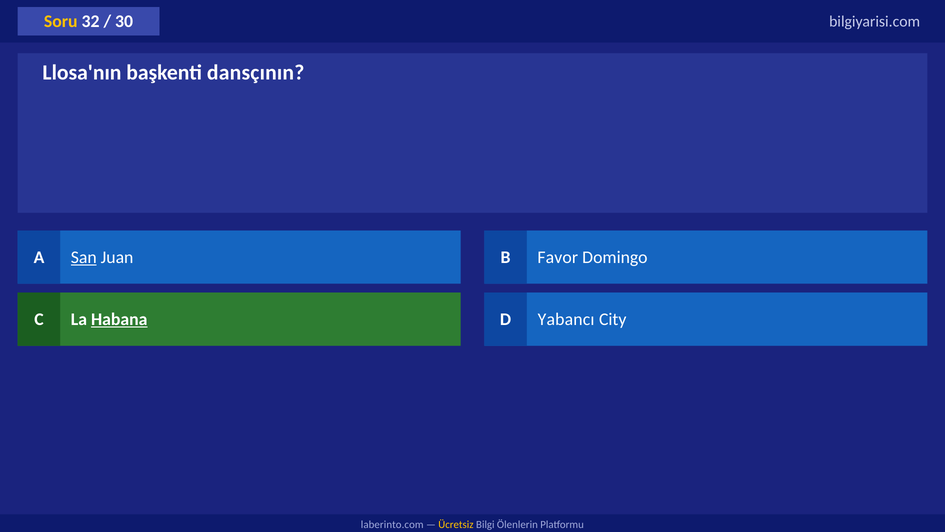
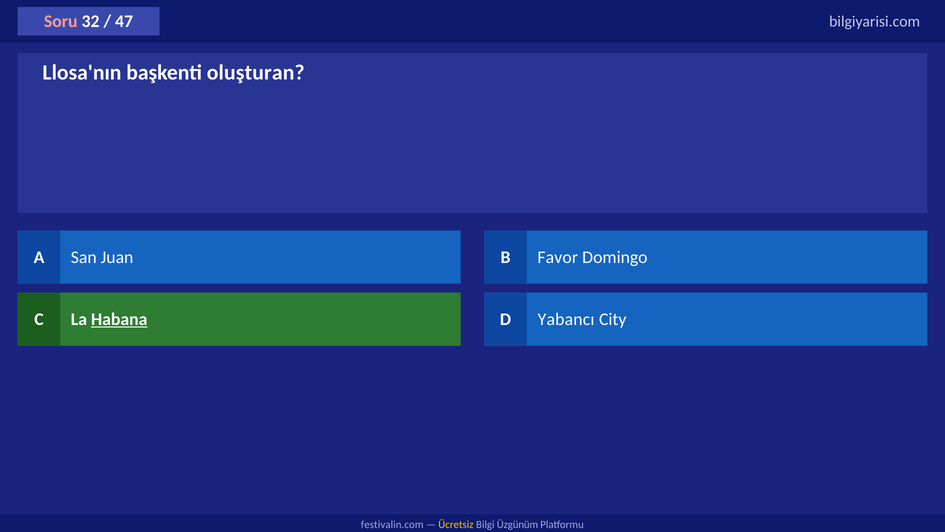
Soru colour: yellow -> pink
30: 30 -> 47
dansçının: dansçının -> oluşturan
San underline: present -> none
laberinto.com: laberinto.com -> festivalin.com
Ölenlerin: Ölenlerin -> Üzgünüm
